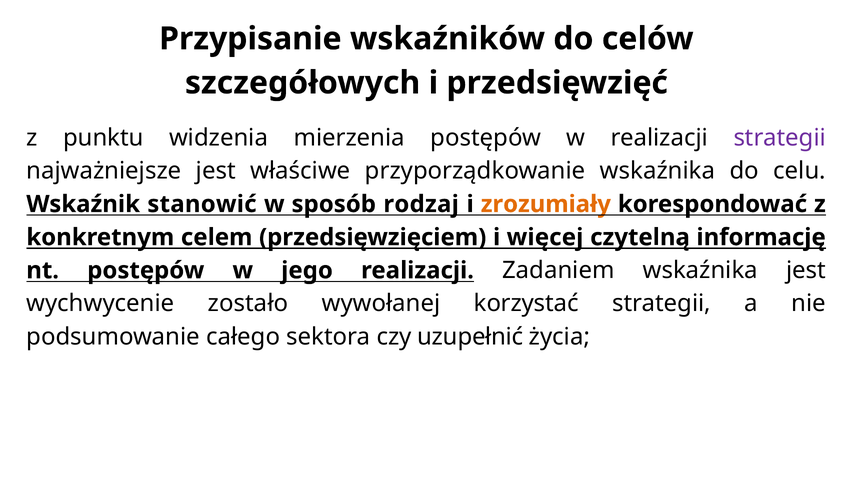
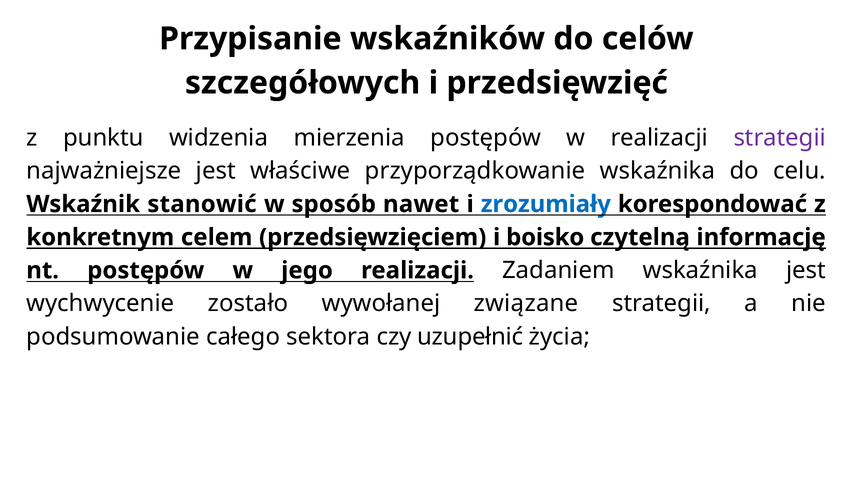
rodzaj: rodzaj -> nawet
zrozumiały colour: orange -> blue
więcej: więcej -> boisko
korzystać: korzystać -> związane
